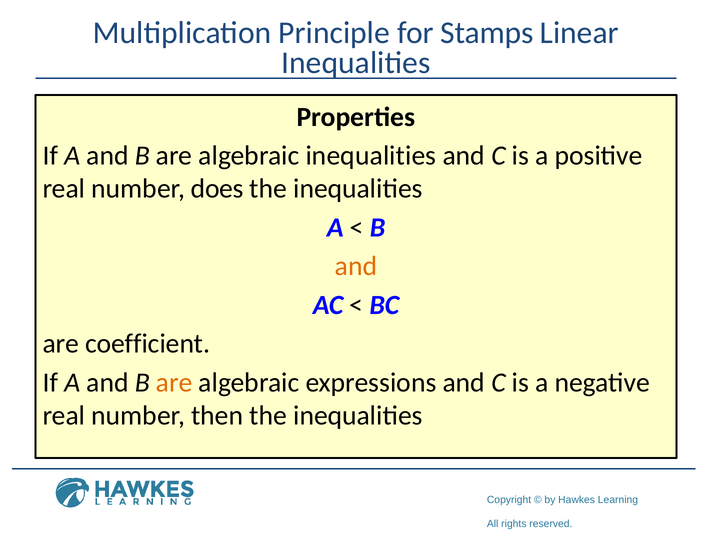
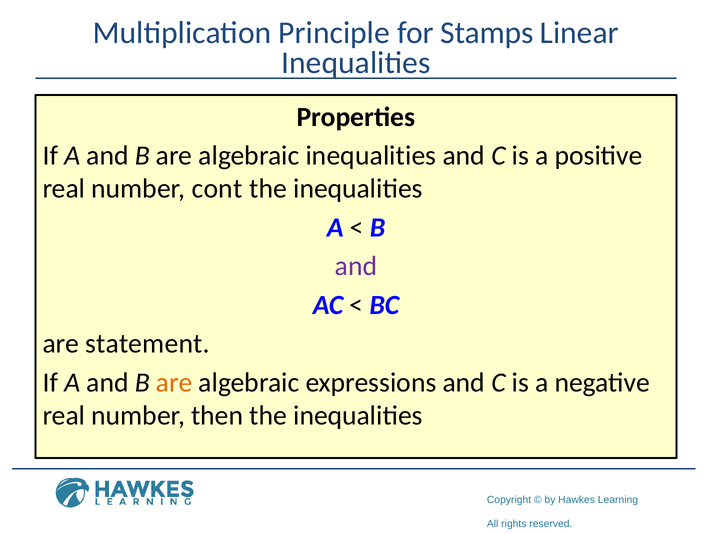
does: does -> cont
and at (356, 266) colour: orange -> purple
coefficient: coefficient -> statement
